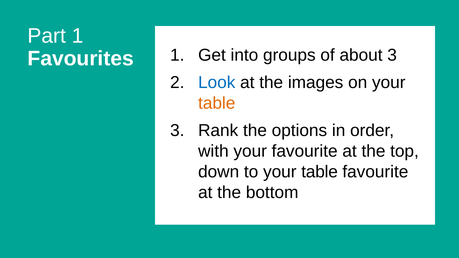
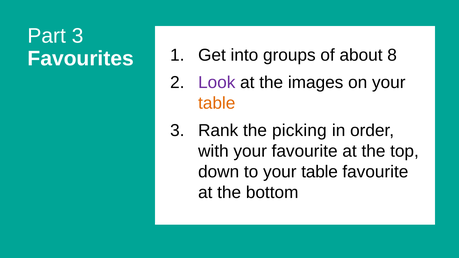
Part 1: 1 -> 3
about 3: 3 -> 8
Look colour: blue -> purple
options: options -> picking
